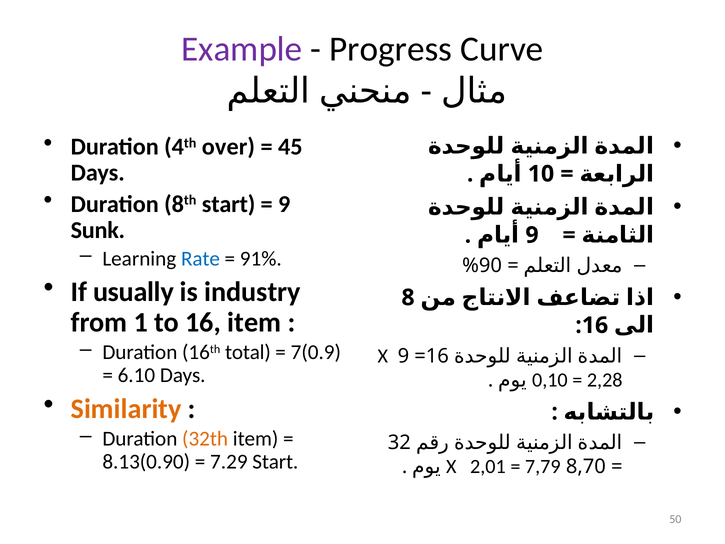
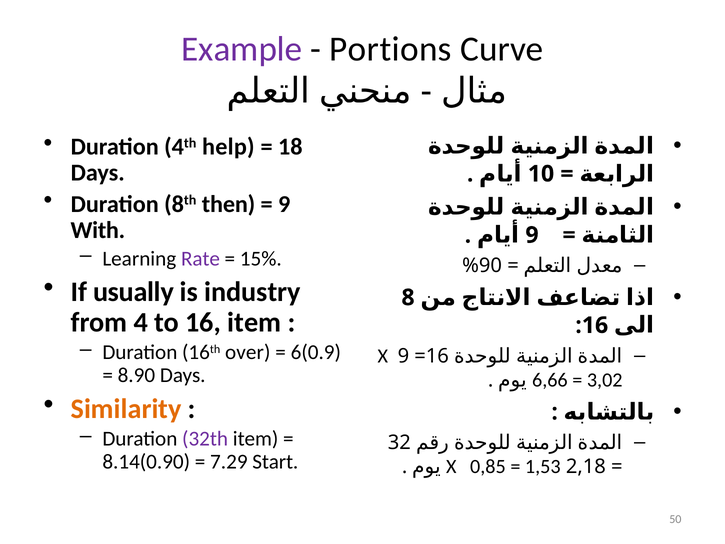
Progress: Progress -> Portions
over: over -> help
45: 45 -> 18
8th start: start -> then
Sunk: Sunk -> With
Rate colour: blue -> purple
91%: 91% -> 15%
1: 1 -> 4
total: total -> over
7(0.9: 7(0.9 -> 6(0.9
6.10: 6.10 -> 8.90
0,10: 0,10 -> 6,66
2,28: 2,28 -> 3,02
32th colour: orange -> purple
8.13(0.90: 8.13(0.90 -> 8.14(0.90
2,01: 2,01 -> 0,85
7,79: 7,79 -> 1,53
8,70: 8,70 -> 2,18
